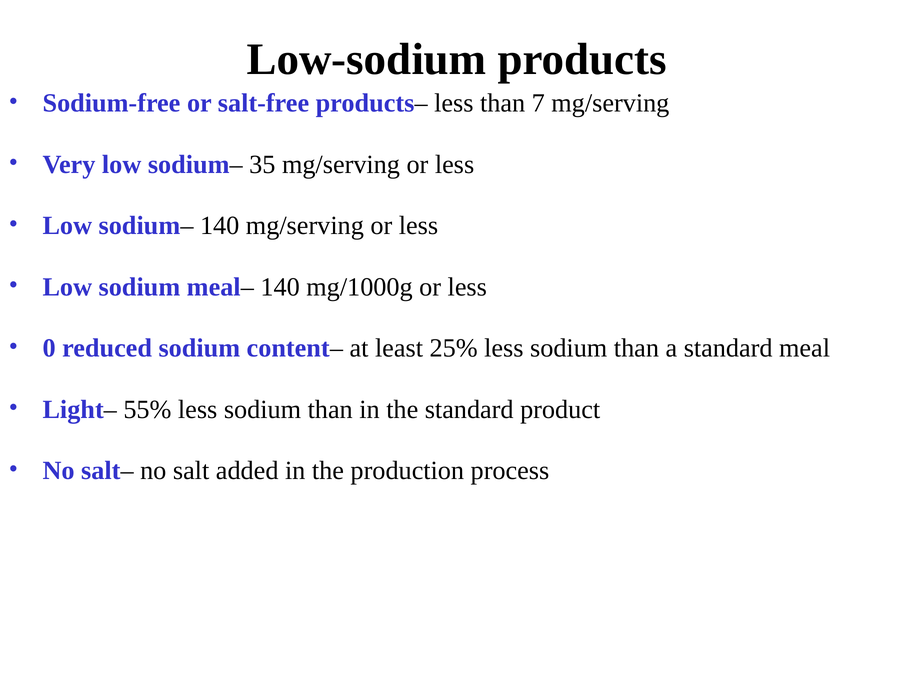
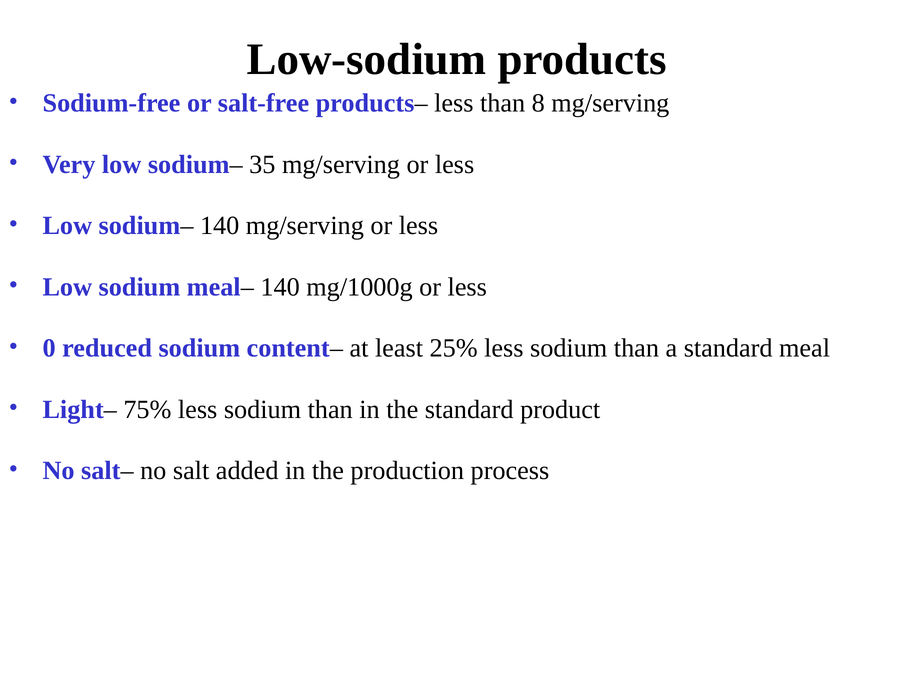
7: 7 -> 8
55%: 55% -> 75%
